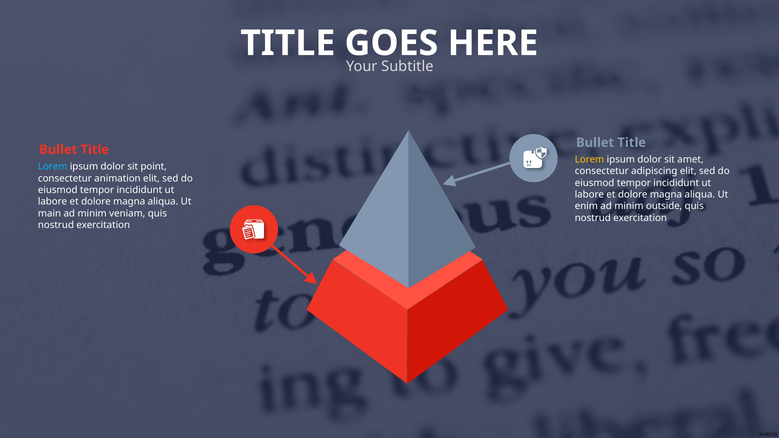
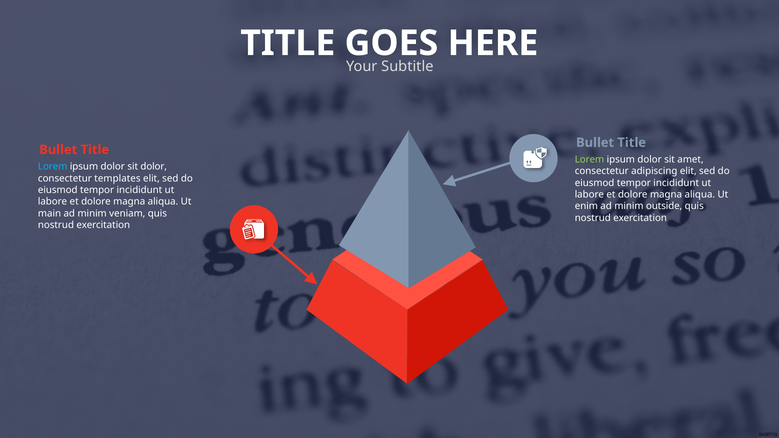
Lorem at (590, 160) colour: yellow -> light green
sit point: point -> dolor
animation: animation -> templates
